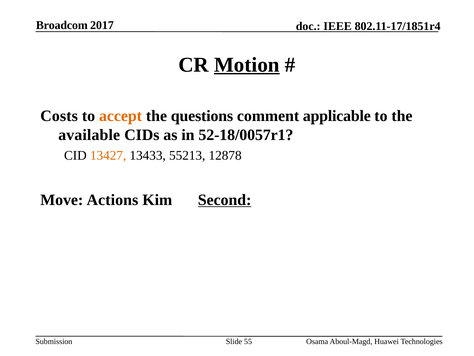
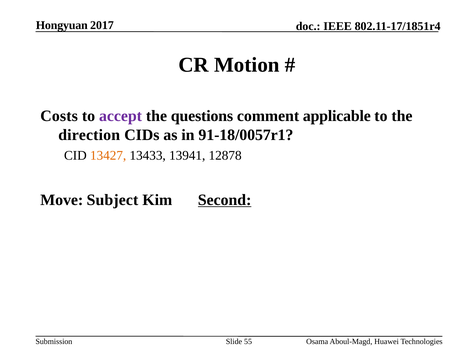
Broadcom: Broadcom -> Hongyuan
Motion underline: present -> none
accept colour: orange -> purple
available: available -> direction
52-18/0057r1: 52-18/0057r1 -> 91-18/0057r1
55213: 55213 -> 13941
Actions: Actions -> Subject
